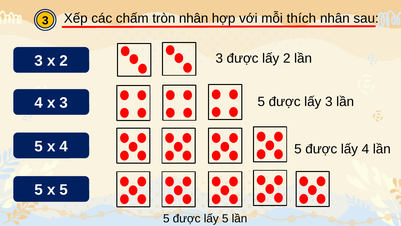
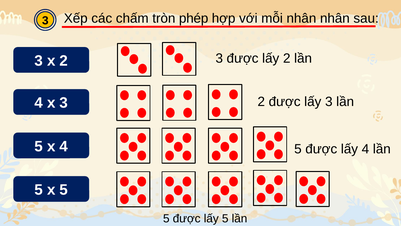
tròn nhân: nhân -> phép
mỗi thích: thích -> nhân
3 5: 5 -> 2
